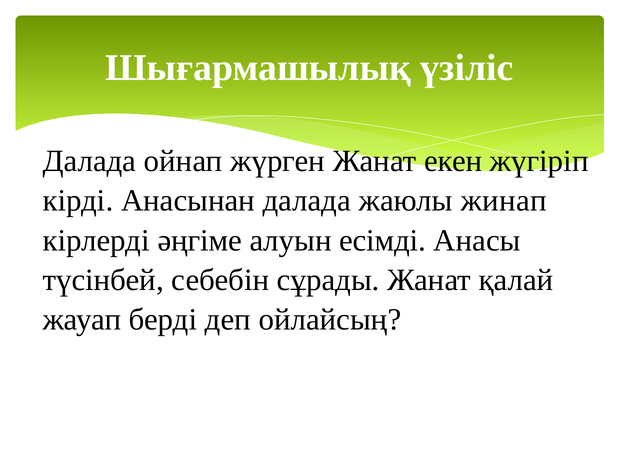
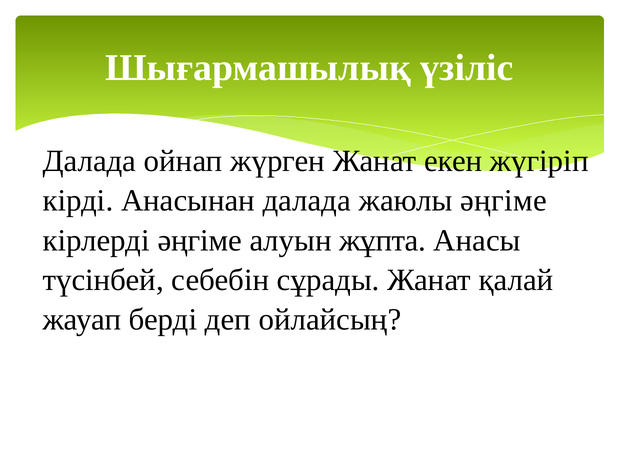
жаюлы жинап: жинап -> әңгіме
есімді: есімді -> жұпта
